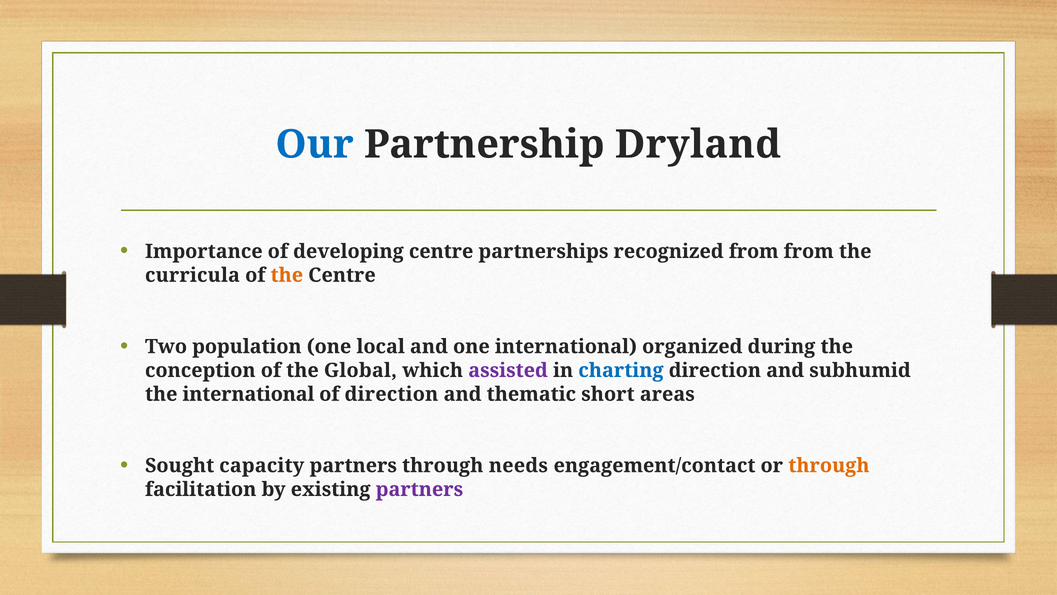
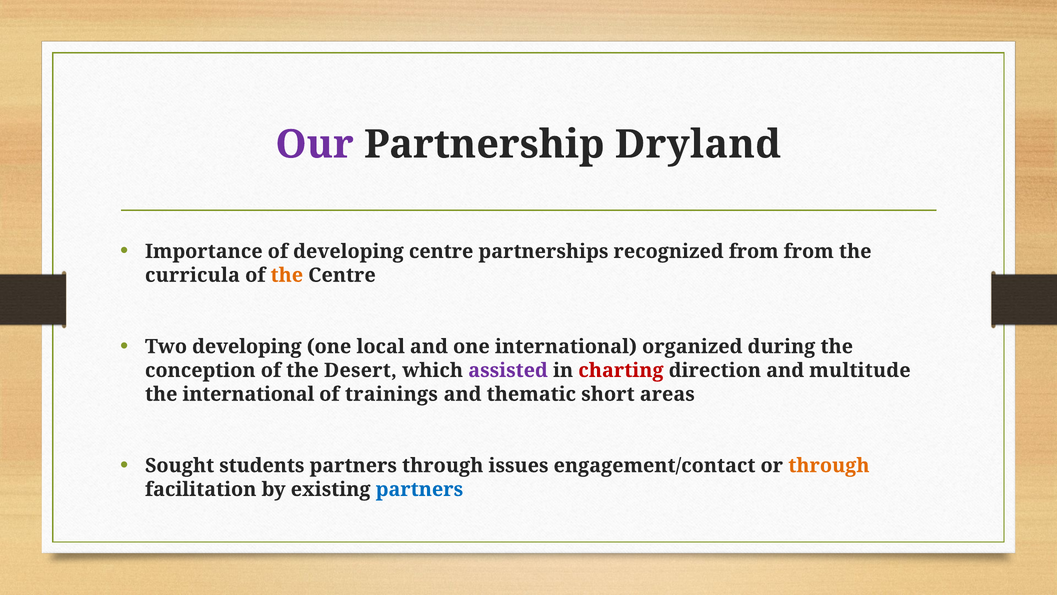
Our colour: blue -> purple
Two population: population -> developing
Global: Global -> Desert
charting colour: blue -> red
subhumid: subhumid -> multitude
of direction: direction -> trainings
capacity: capacity -> students
needs: needs -> issues
partners at (419, 489) colour: purple -> blue
